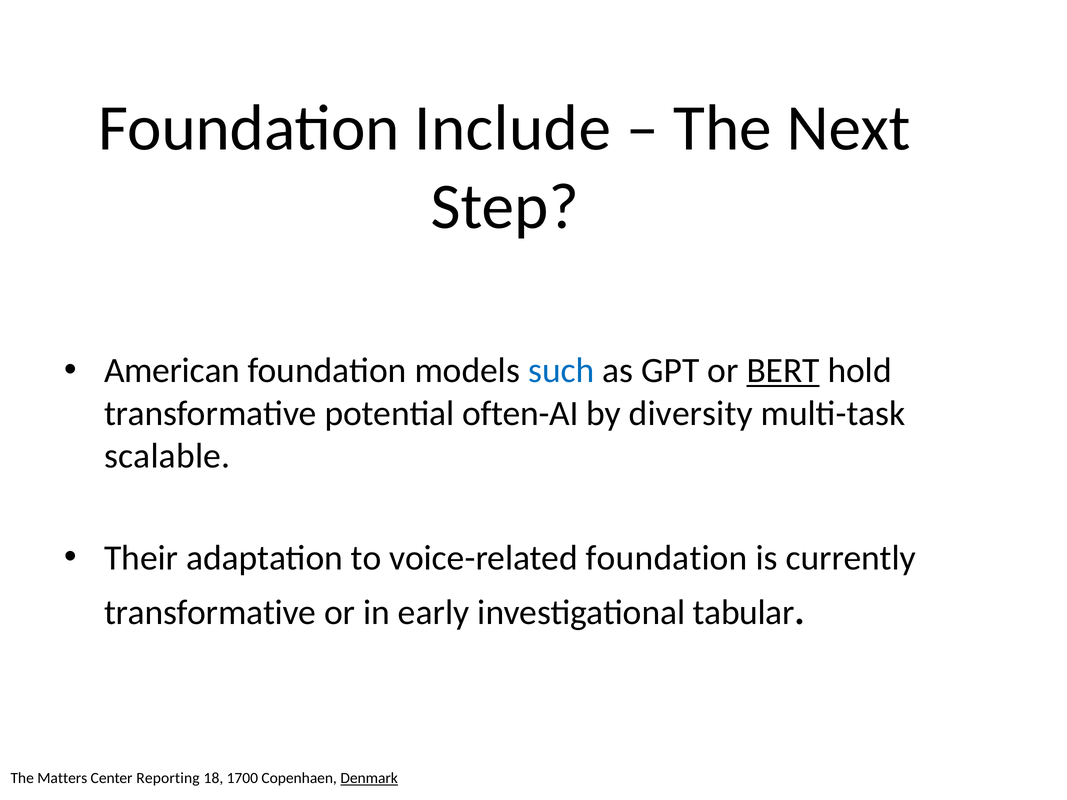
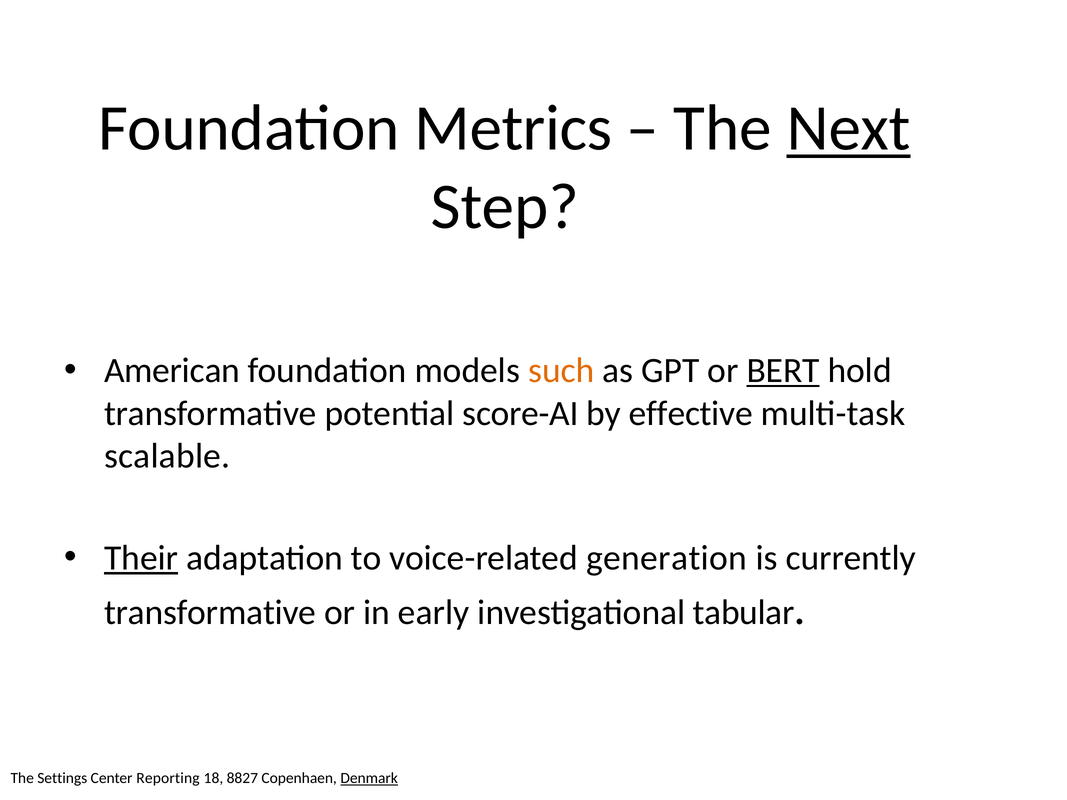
Include: Include -> Metrics
Next underline: none -> present
such colour: blue -> orange
often-AI: often-AI -> score-AI
diversity: diversity -> effective
Their underline: none -> present
voice-related foundation: foundation -> generation
Matters: Matters -> Settings
1700: 1700 -> 8827
